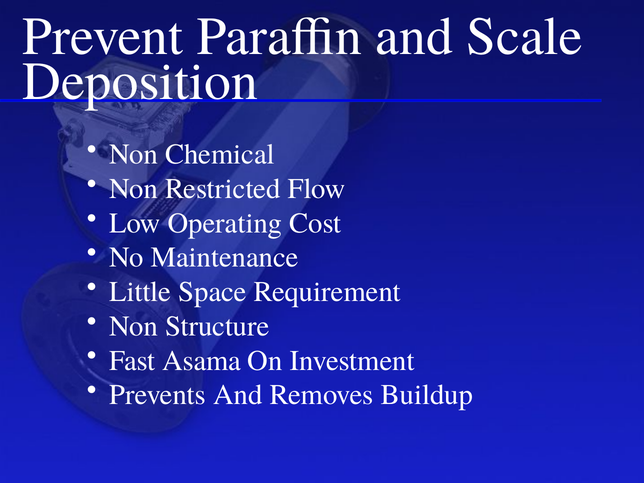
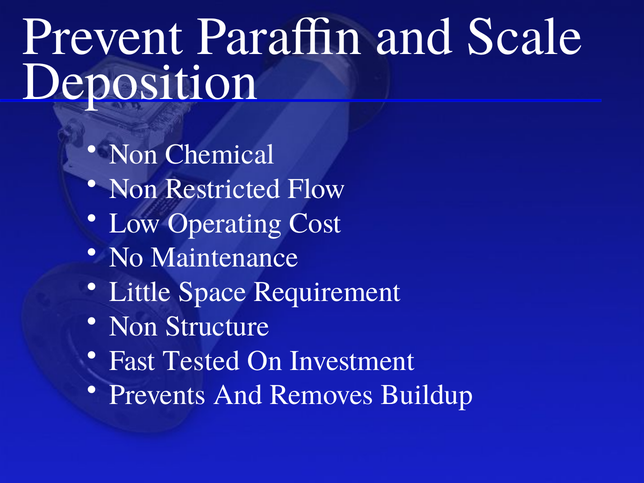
Asama: Asama -> Tested
